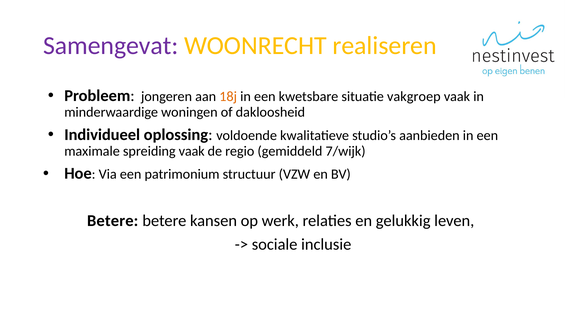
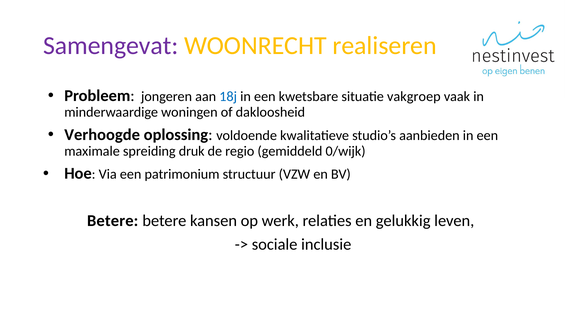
18j colour: orange -> blue
Individueel: Individueel -> Verhoogde
spreiding vaak: vaak -> druk
7/wijk: 7/wijk -> 0/wijk
